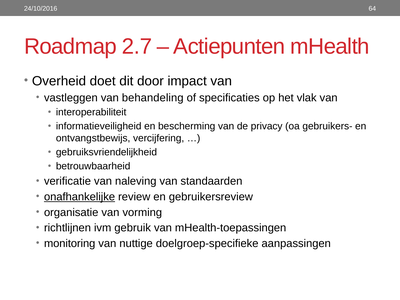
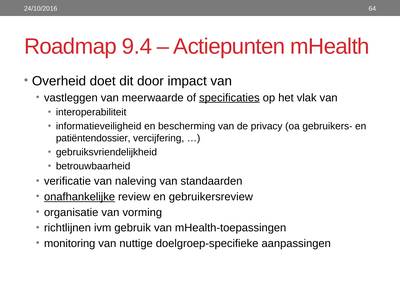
2.7: 2.7 -> 9.4
behandeling: behandeling -> meerwaarde
specificaties underline: none -> present
ontvangstbewijs: ontvangstbewijs -> patiëntendossier
